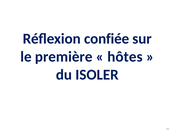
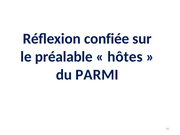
première: première -> préalable
ISOLER: ISOLER -> PARMI
